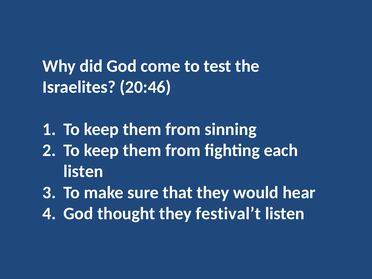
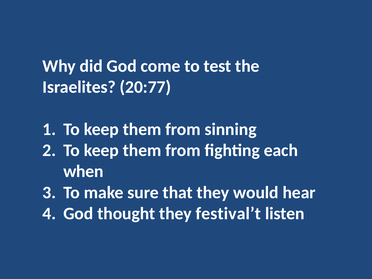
20:46: 20:46 -> 20:77
listen at (83, 171): listen -> when
